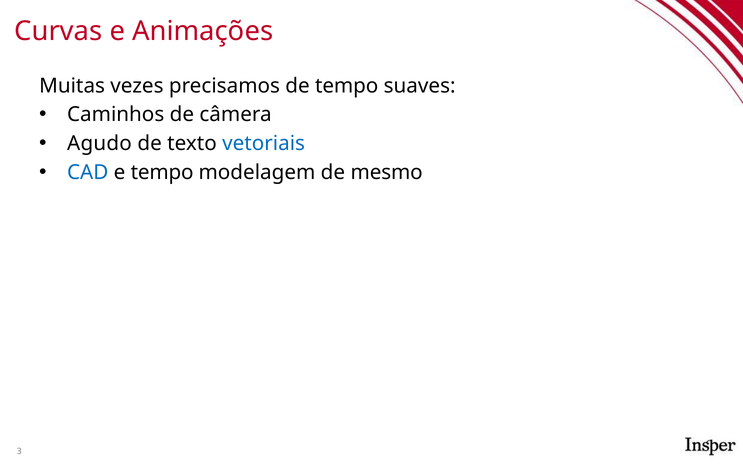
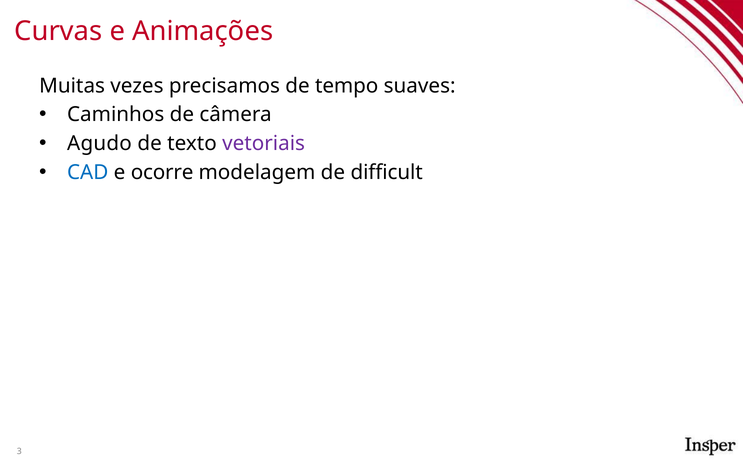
vetoriais colour: blue -> purple
e tempo: tempo -> ocorre
mesmo: mesmo -> difficult
